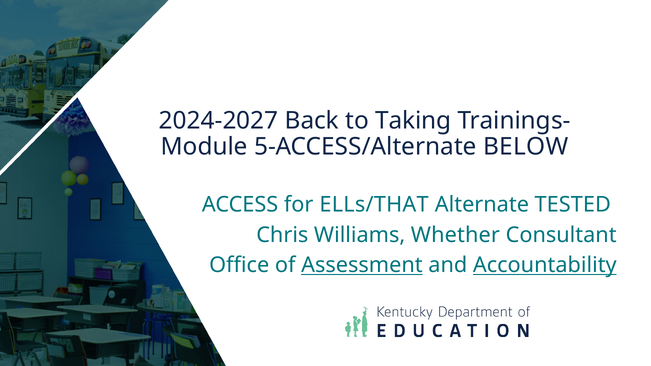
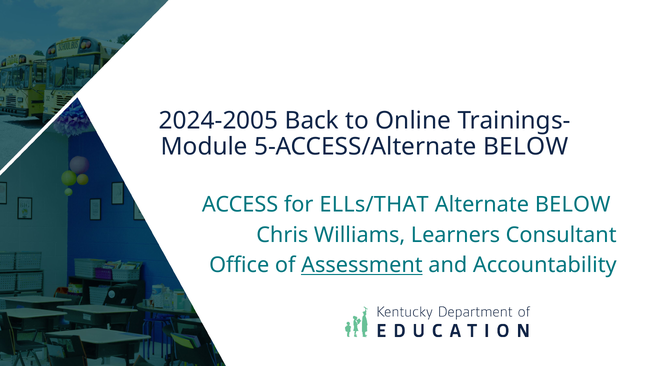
2024-2027: 2024-2027 -> 2024-2005
Taking: Taking -> Online
Alternate TESTED: TESTED -> BELOW
Whether: Whether -> Learners
Accountability underline: present -> none
